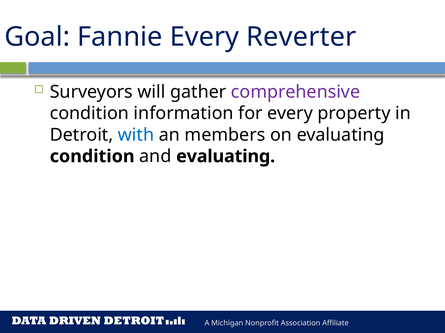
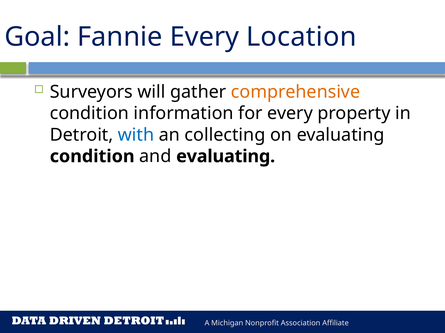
Reverter: Reverter -> Location
comprehensive colour: purple -> orange
members: members -> collecting
